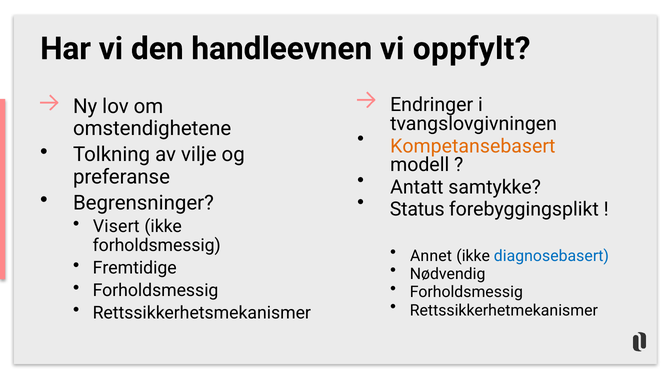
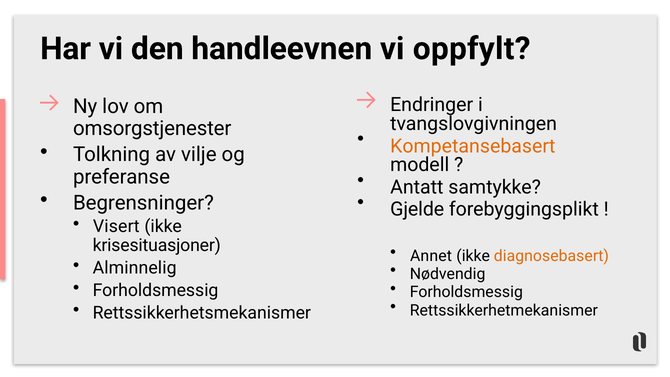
omstendighetene: omstendighetene -> omsorgstjenester
Status: Status -> Gjelde
forholdsmessig at (157, 245): forholdsmessig -> krisesituasjoner
diagnosebasert colour: blue -> orange
Fremtidige: Fremtidige -> Alminnelig
